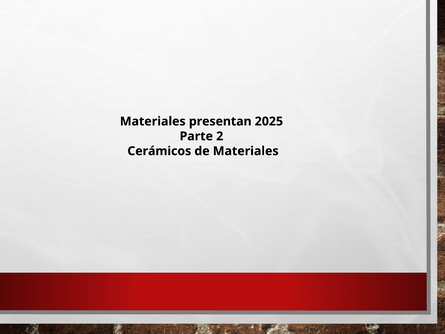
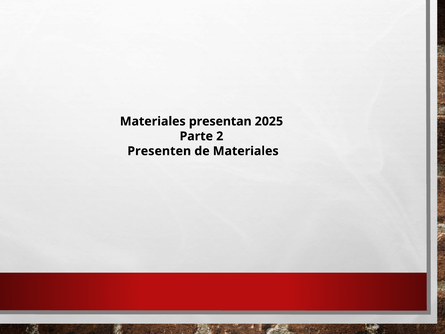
Cerámicos: Cerámicos -> Presenten
